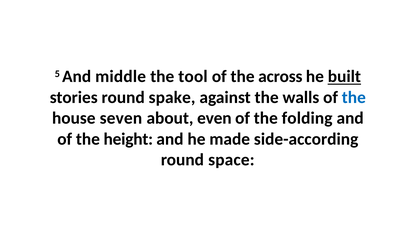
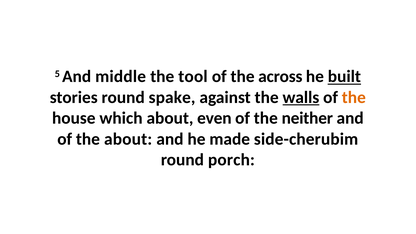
walls underline: none -> present
the at (354, 97) colour: blue -> orange
seven: seven -> which
folding: folding -> neither
the height: height -> about
side-according: side-according -> side-cherubim
space: space -> porch
